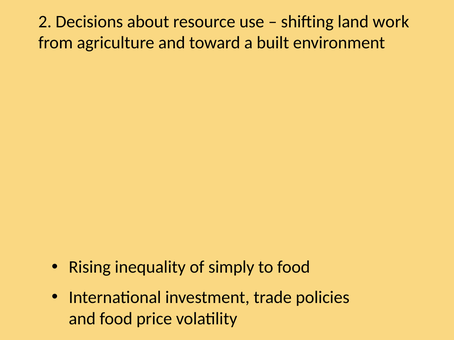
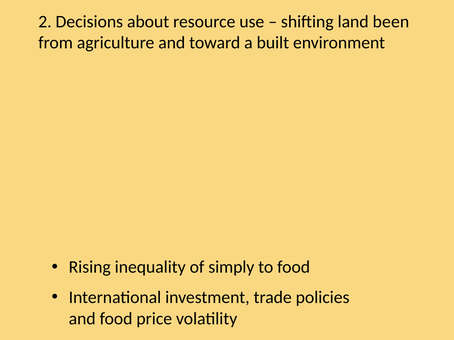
work: work -> been
